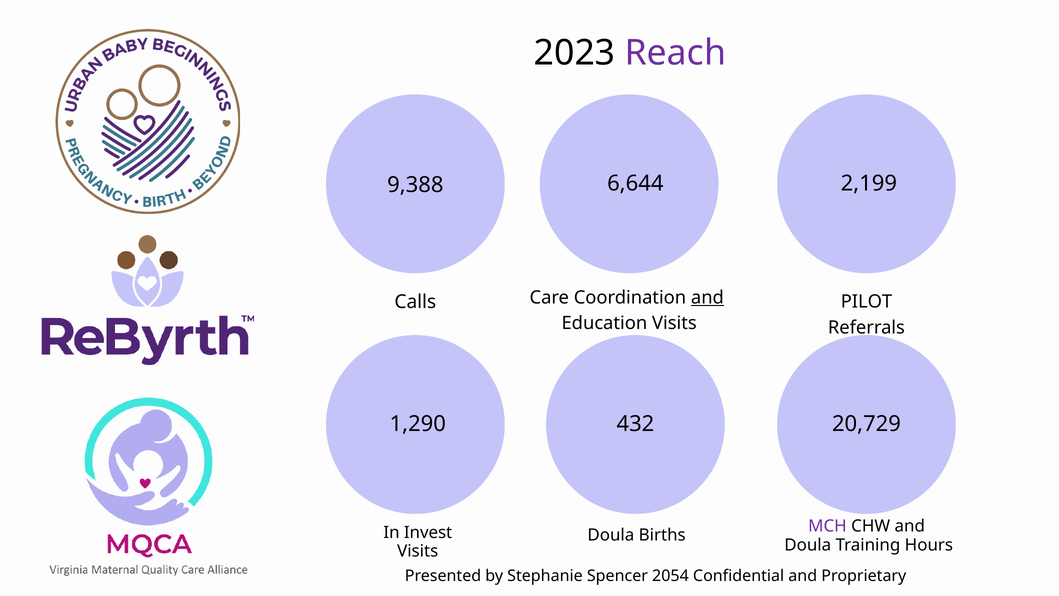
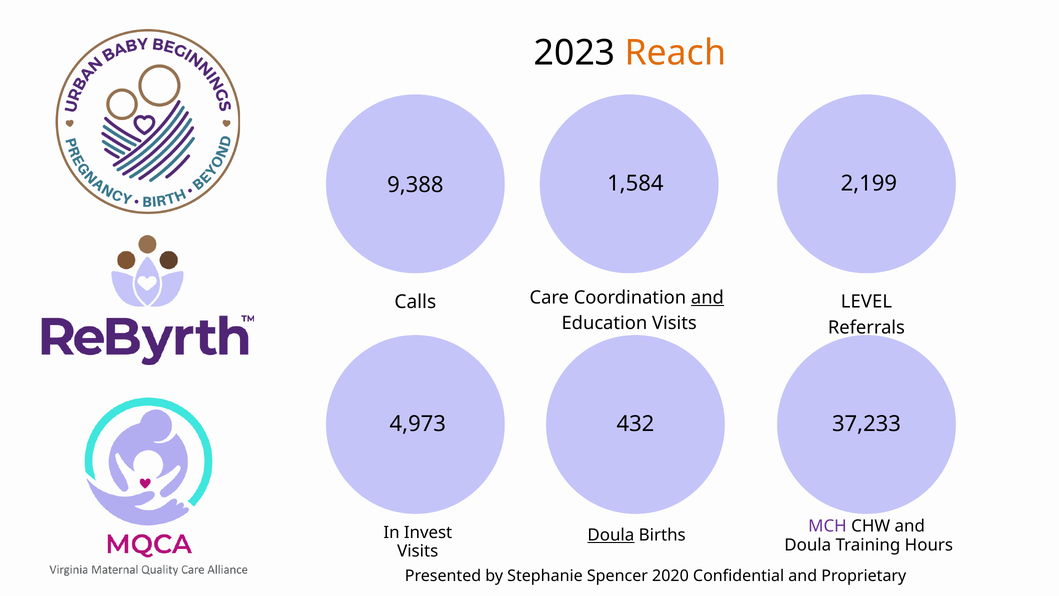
Reach colour: purple -> orange
6,644: 6,644 -> 1,584
PILOT: PILOT -> LEVEL
1,290: 1,290 -> 4,973
20,729: 20,729 -> 37,233
Doula at (611, 535) underline: none -> present
2054: 2054 -> 2020
